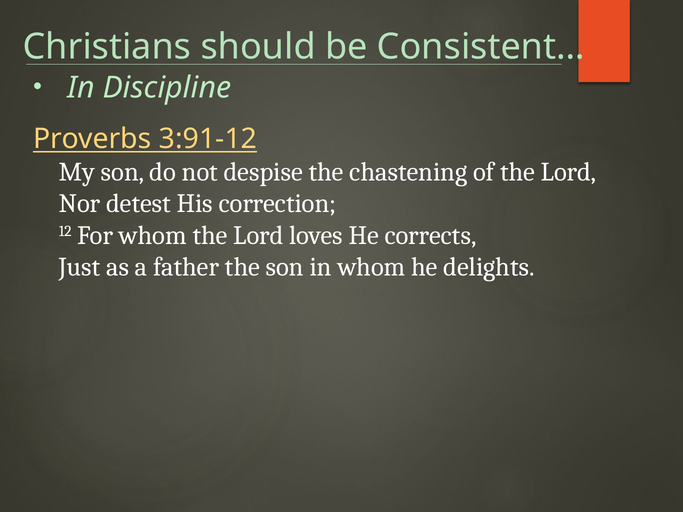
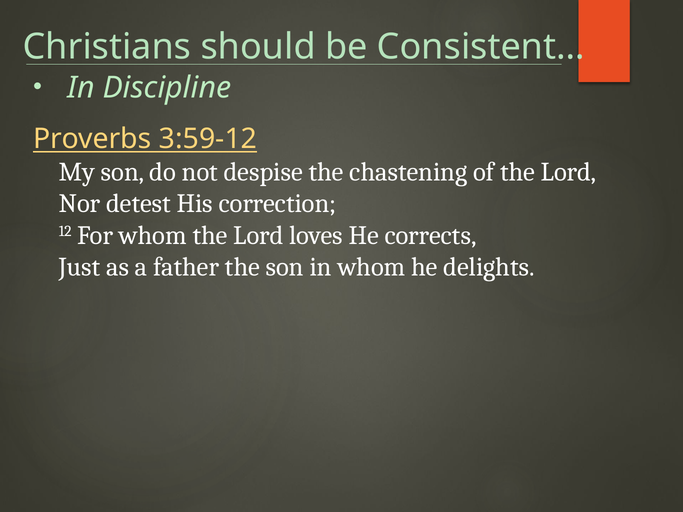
3:91-12: 3:91-12 -> 3:59-12
